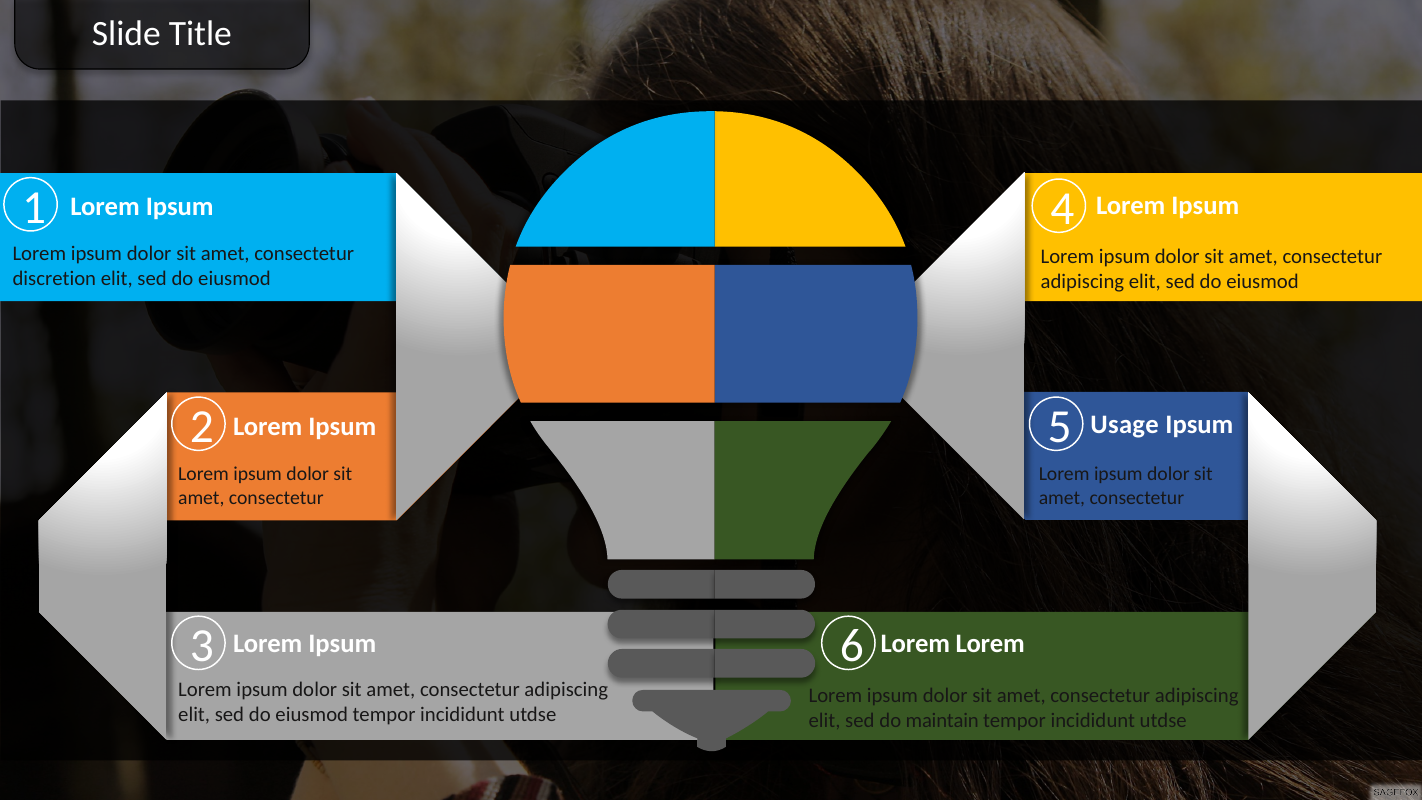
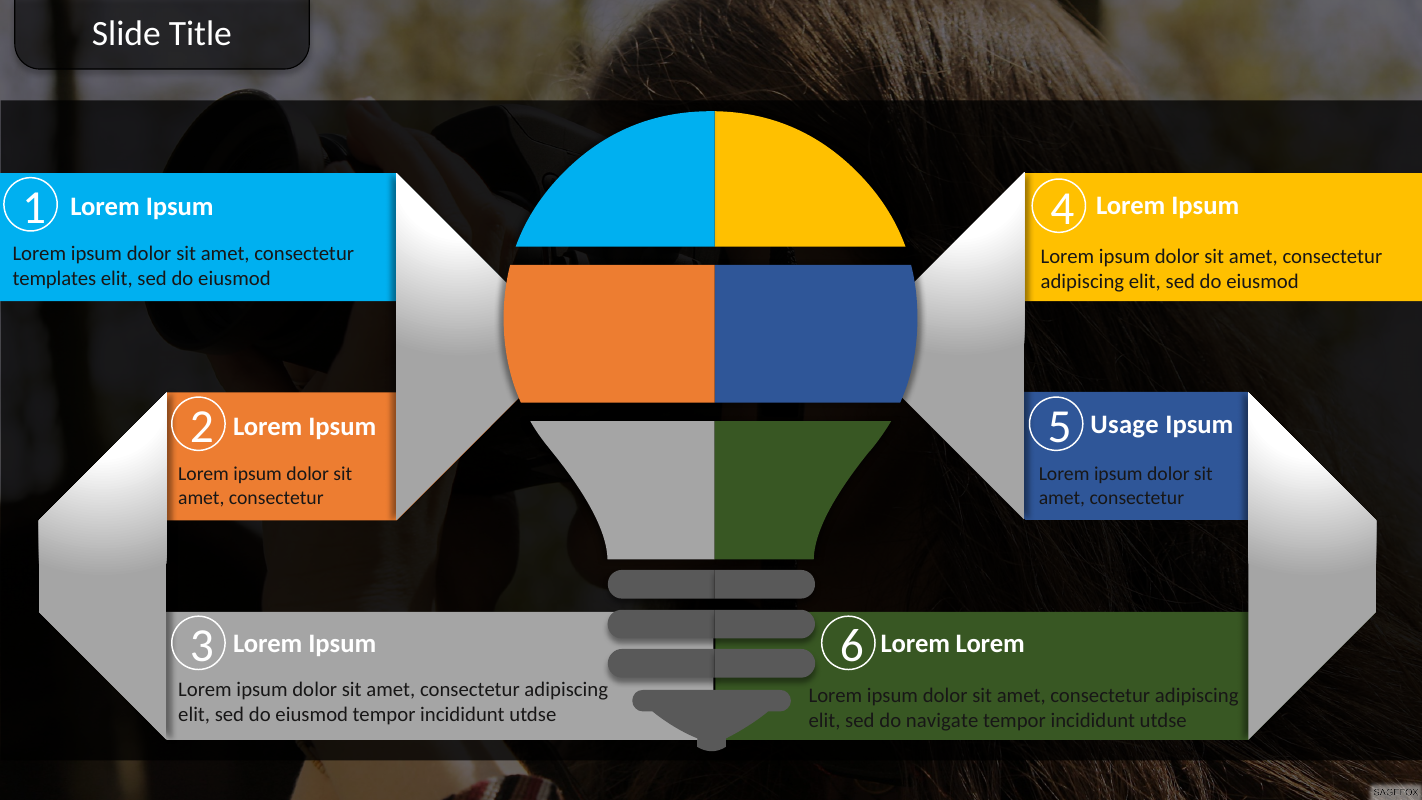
discretion: discretion -> templates
maintain: maintain -> navigate
